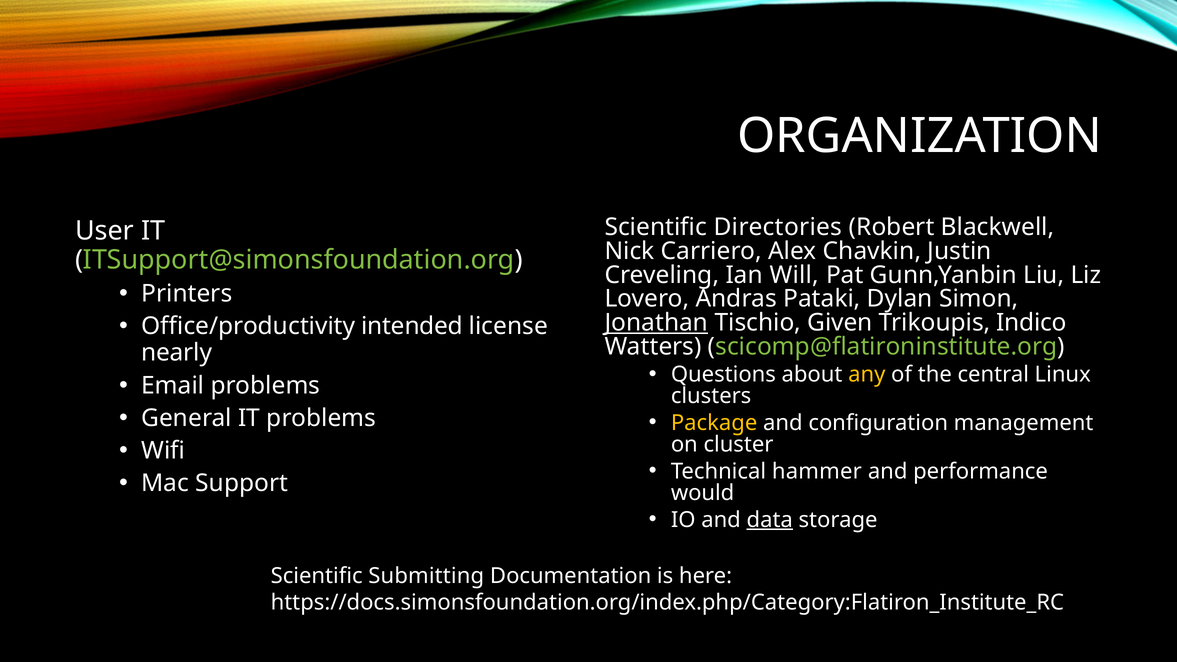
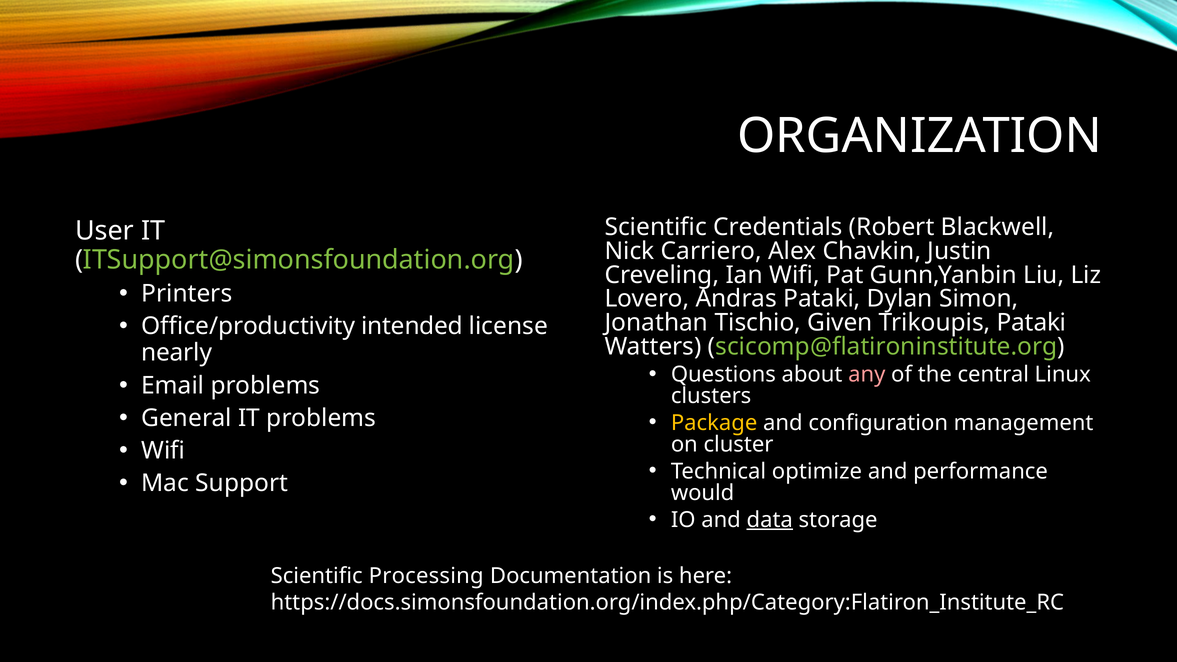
Directories: Directories -> Credentials
Ian Will: Will -> Wifi
Jonathan underline: present -> none
Trikoupis Indico: Indico -> Pataki
any colour: yellow -> pink
hammer: hammer -> optimize
Submitting: Submitting -> Processing
